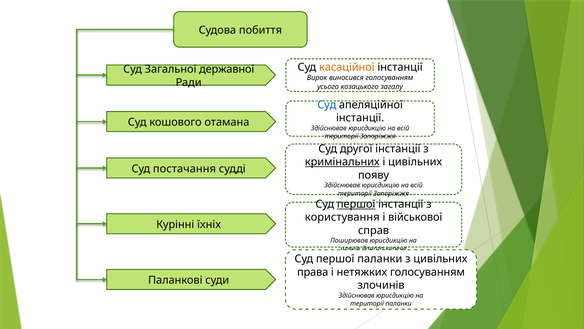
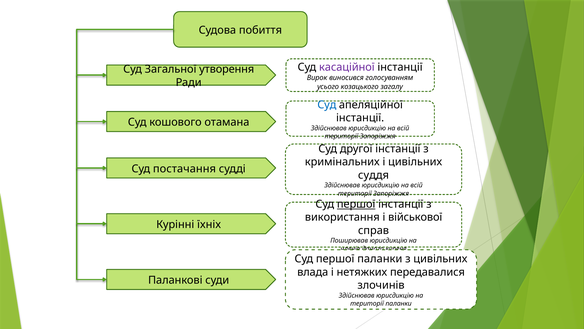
касаційної colour: orange -> purple
державної: державної -> утворення
кримінальних underline: present -> none
появу: появу -> суддя
користування: користування -> використання
права: права -> влада
нетяжких голосуванням: голосуванням -> передавалися
